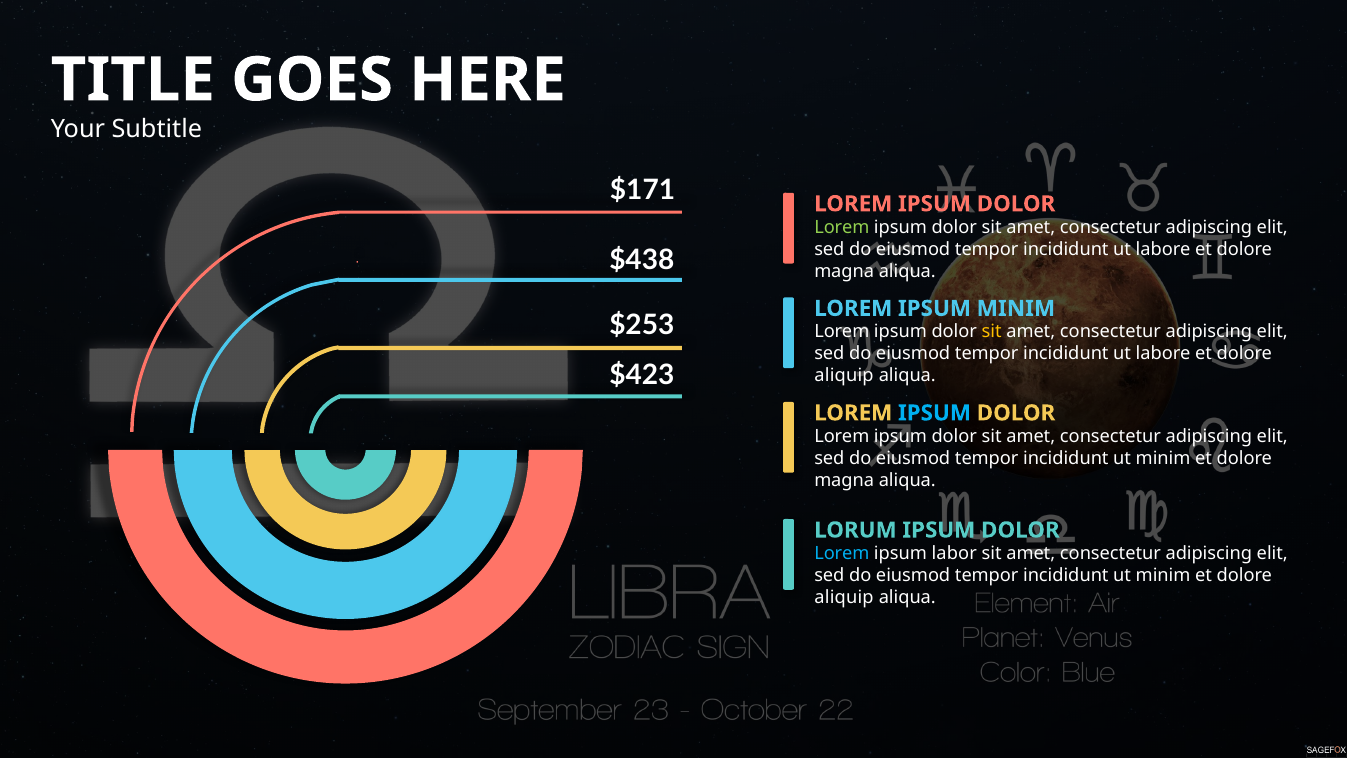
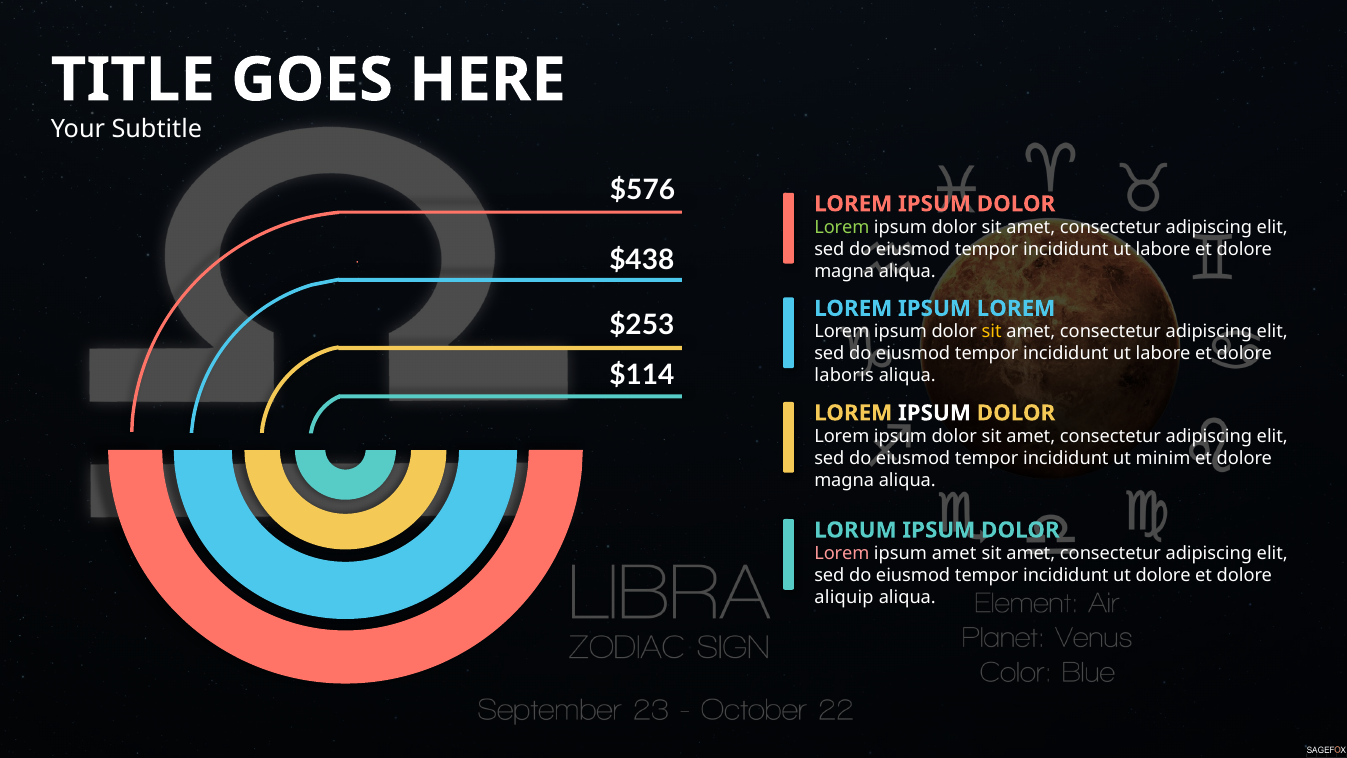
$171: $171 -> $576
IPSUM MINIM: MINIM -> LOREM
$423: $423 -> $114
aliquip at (844, 376): aliquip -> laboris
IPSUM at (934, 413) colour: light blue -> white
Lorem at (842, 553) colour: light blue -> pink
ipsum labor: labor -> amet
minim at (1163, 575): minim -> dolore
